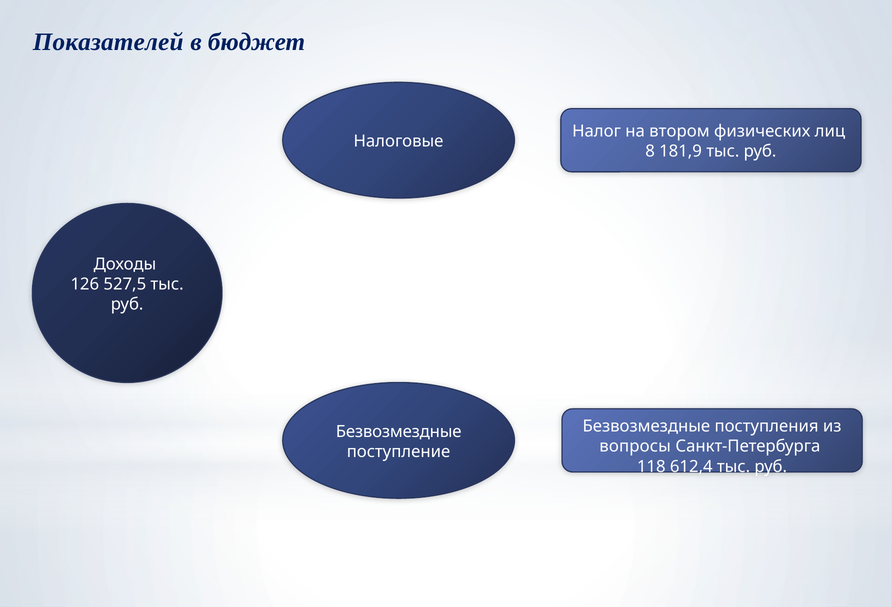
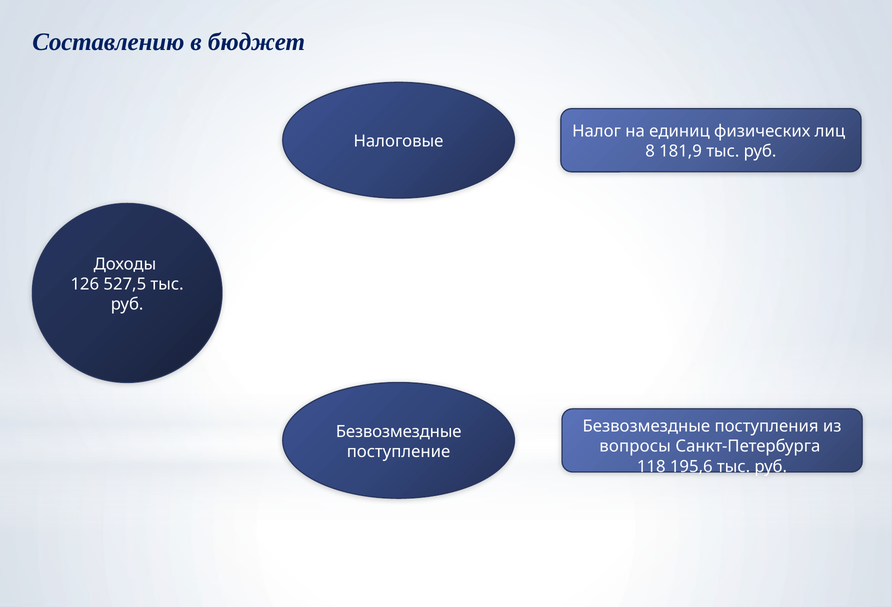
Показателей: Показателей -> Составлению
втором: втором -> единиц
612,4: 612,4 -> 195,6
